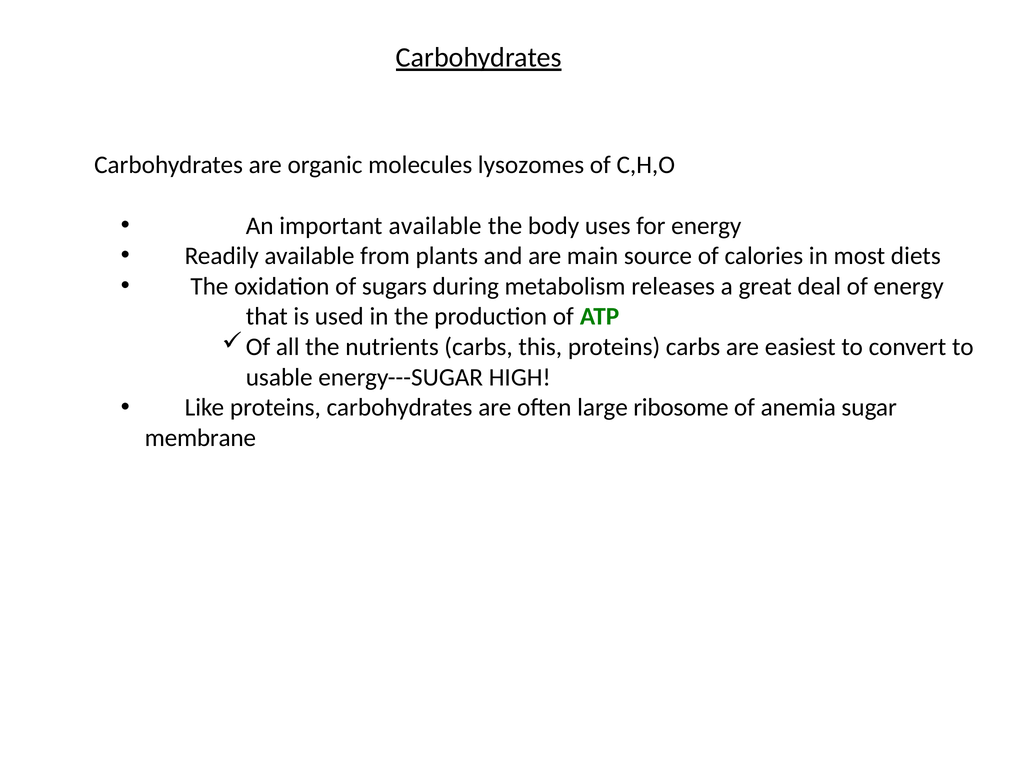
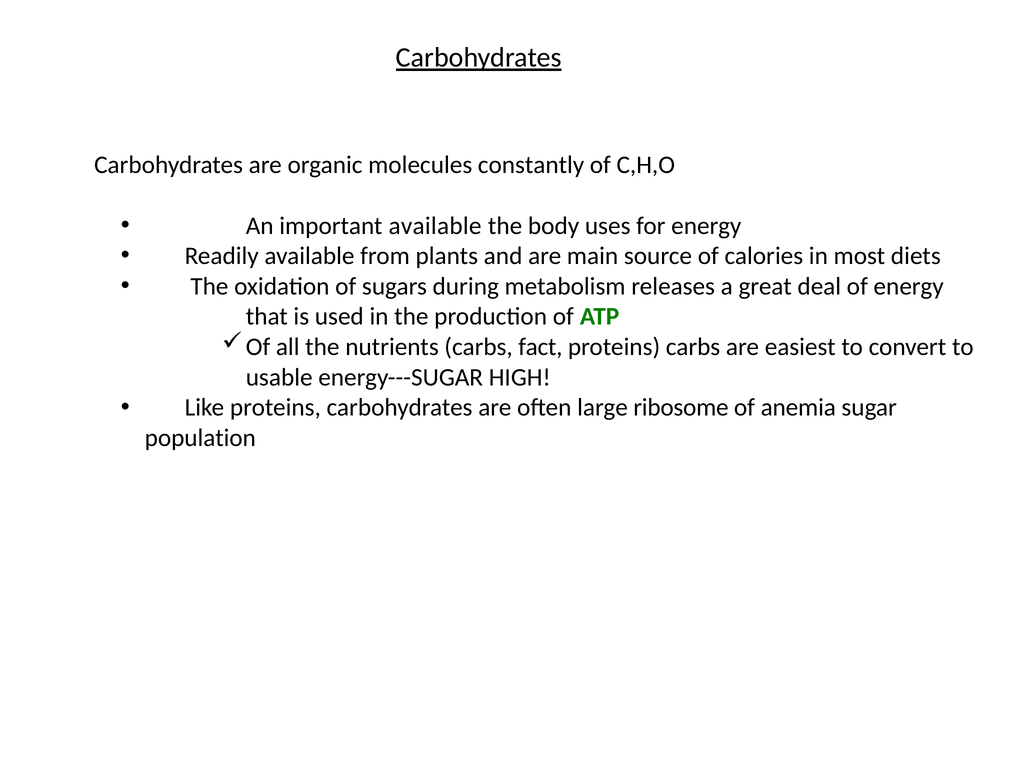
lysozomes: lysozomes -> constantly
this: this -> fact
membrane: membrane -> population
